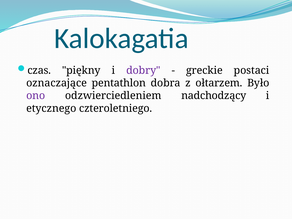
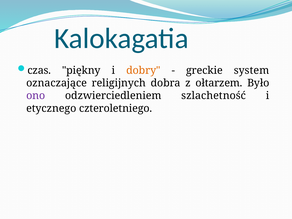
dobry colour: purple -> orange
postaci: postaci -> system
pentathlon: pentathlon -> religijnych
nadchodzący: nadchodzący -> szlachetność
